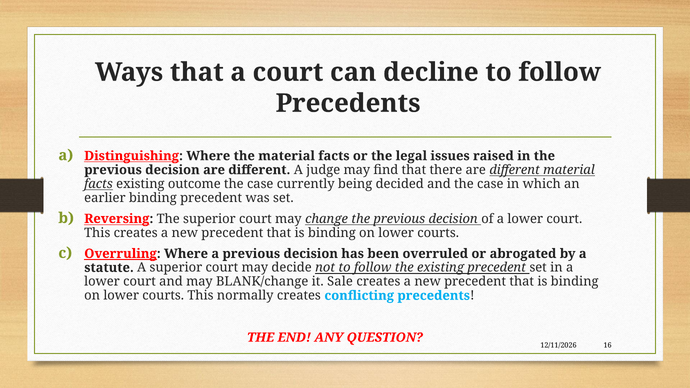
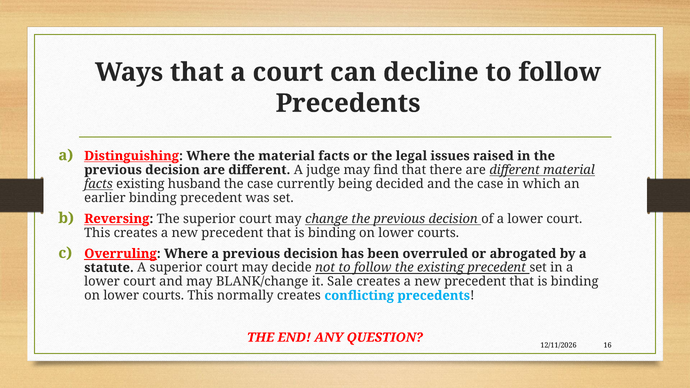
outcome: outcome -> husband
